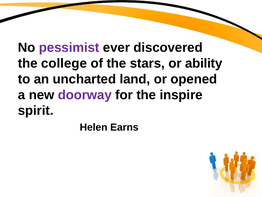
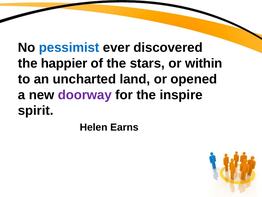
pessimist colour: purple -> blue
college: college -> happier
ability: ability -> within
